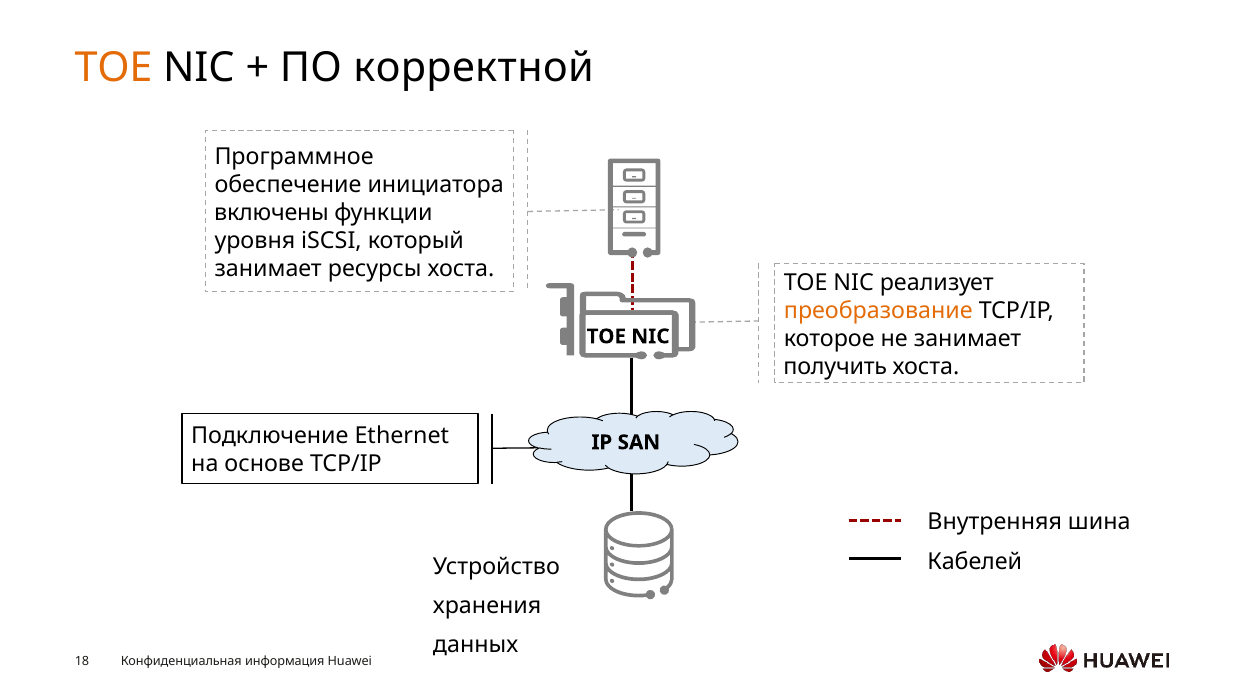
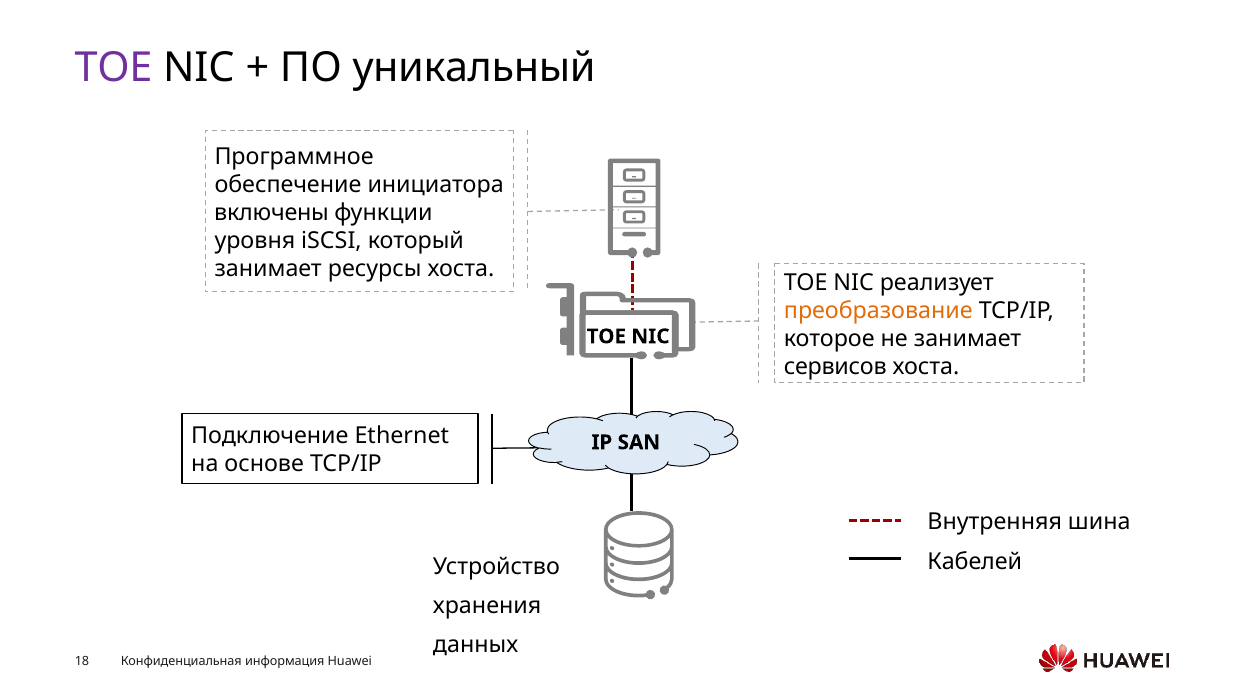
TOE at (114, 68) colour: orange -> purple
корректной: корректной -> уникальный
получить: получить -> сервисов
